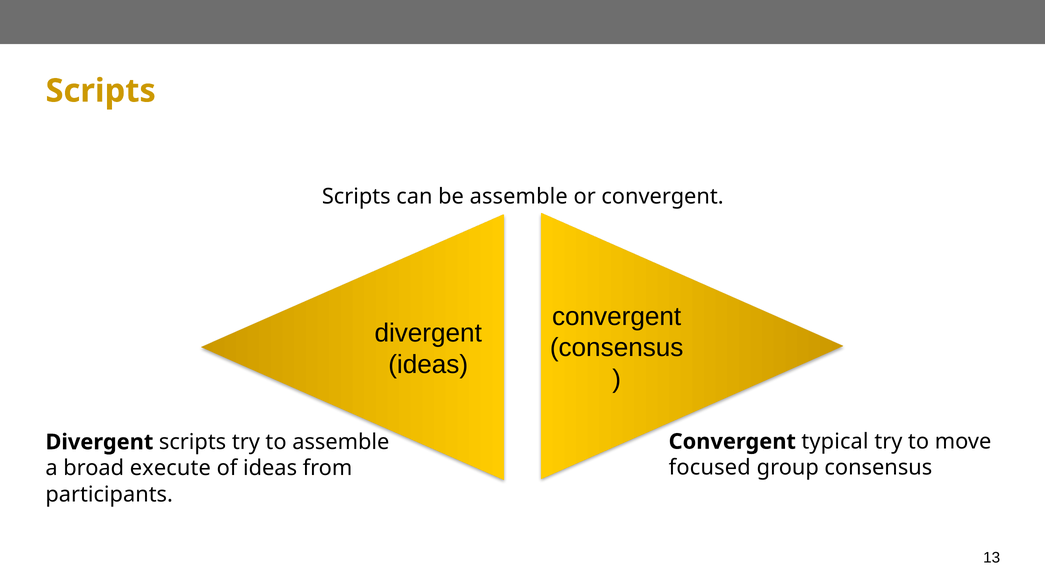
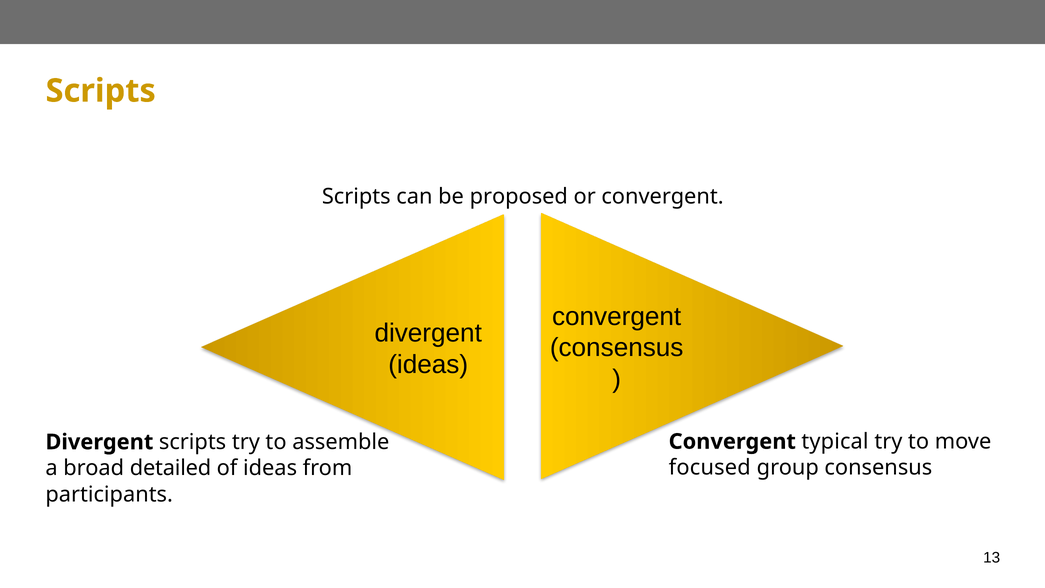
be assemble: assemble -> proposed
execute: execute -> detailed
